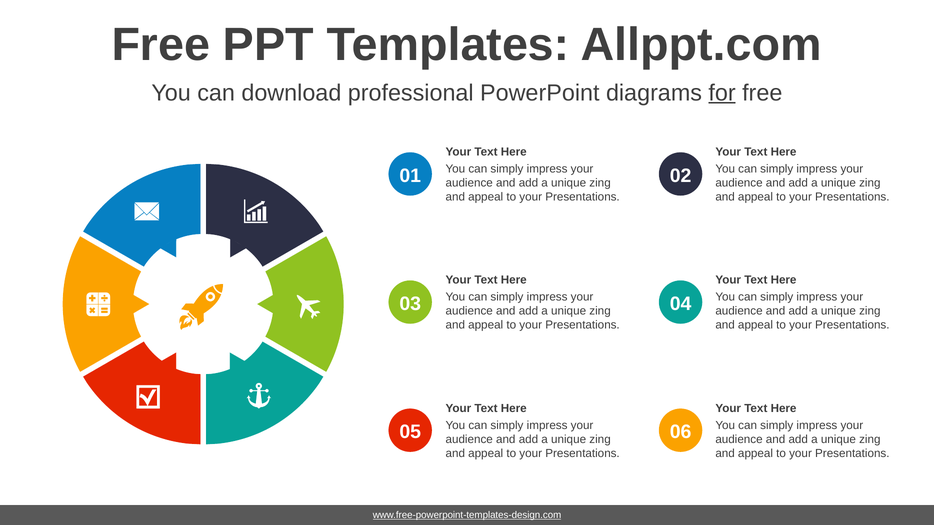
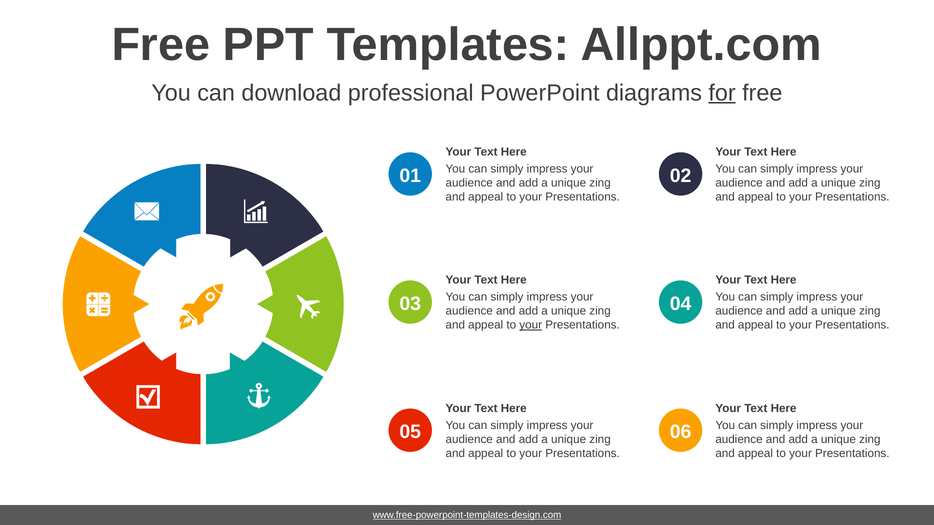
your at (531, 325) underline: none -> present
